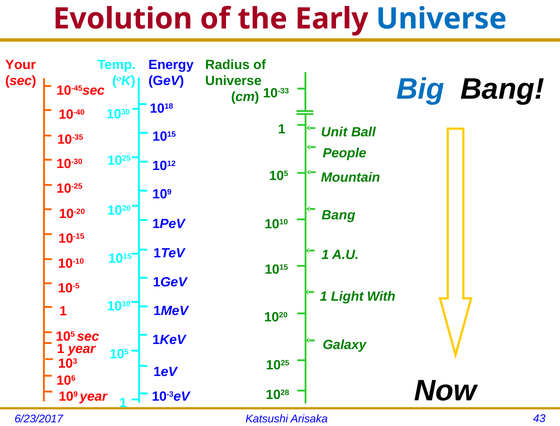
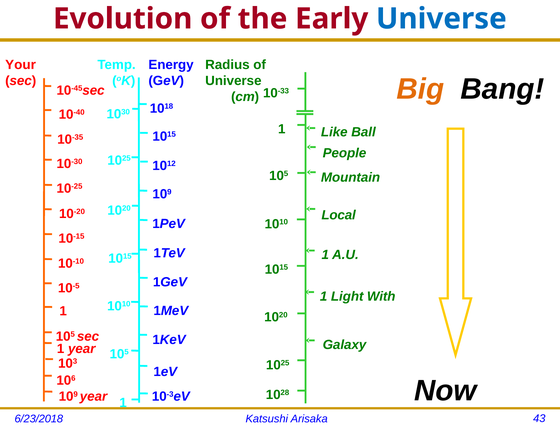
Big colour: blue -> orange
Unit: Unit -> Like
Bang at (338, 215): Bang -> Local
6/23/2017: 6/23/2017 -> 6/23/2018
